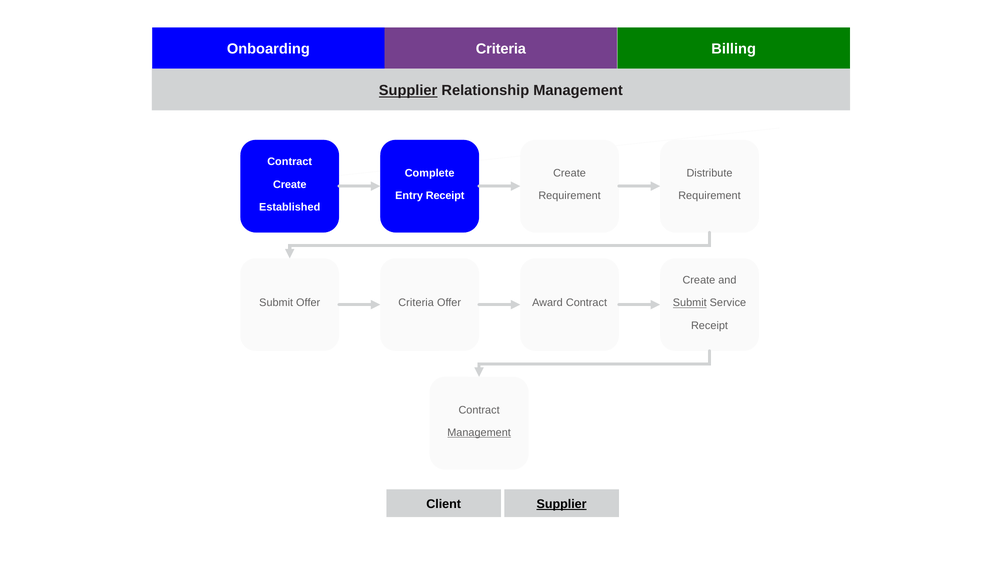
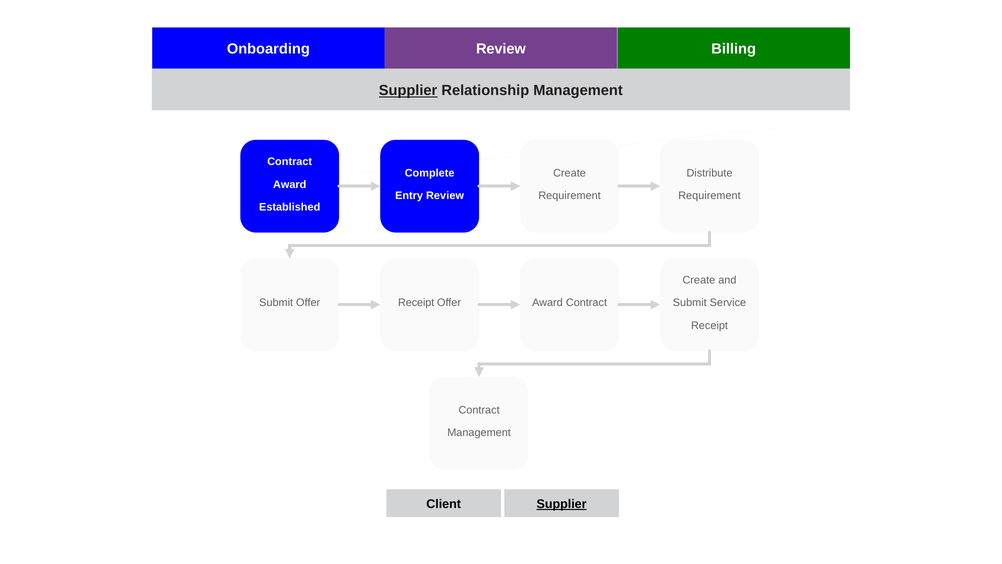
Onboarding Criteria: Criteria -> Review
Create at (290, 184): Create -> Award
Entry Receipt: Receipt -> Review
Offer Criteria: Criteria -> Receipt
Submit at (690, 303) underline: present -> none
Management at (479, 432) underline: present -> none
